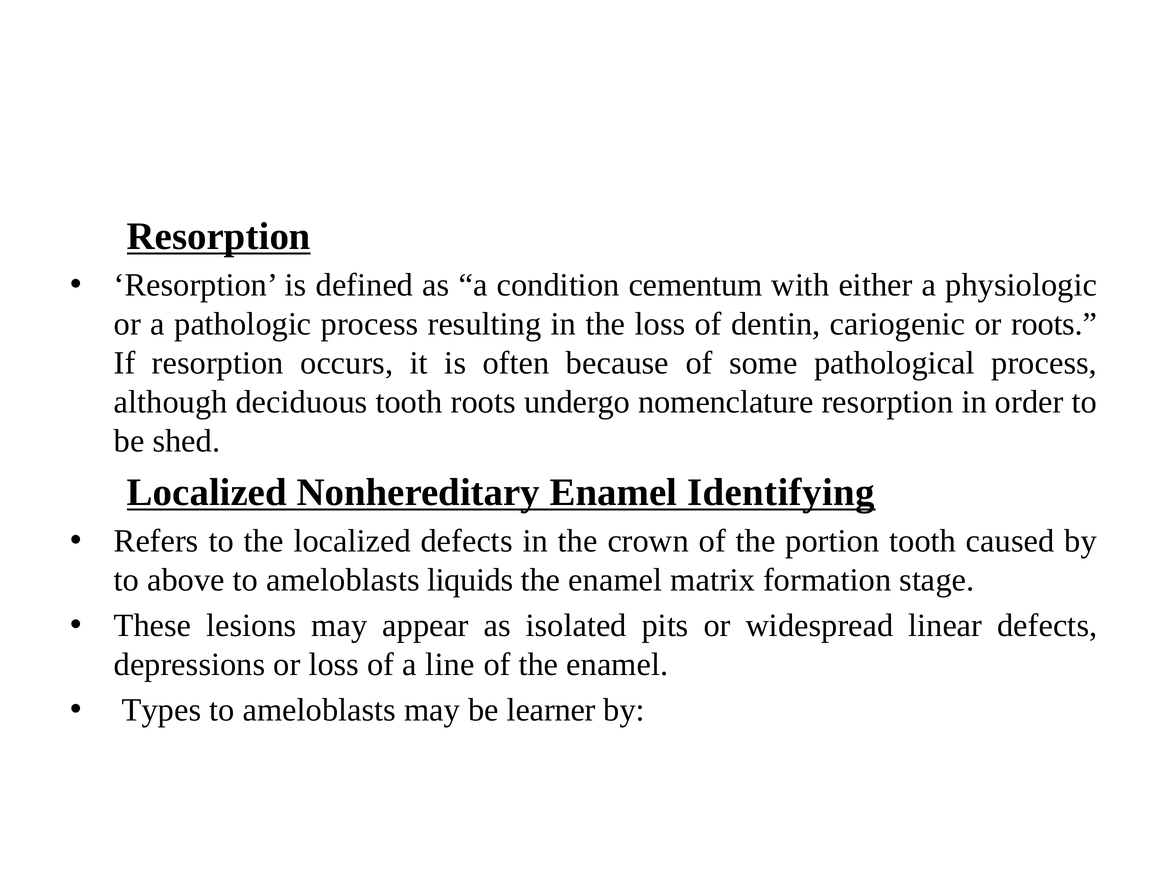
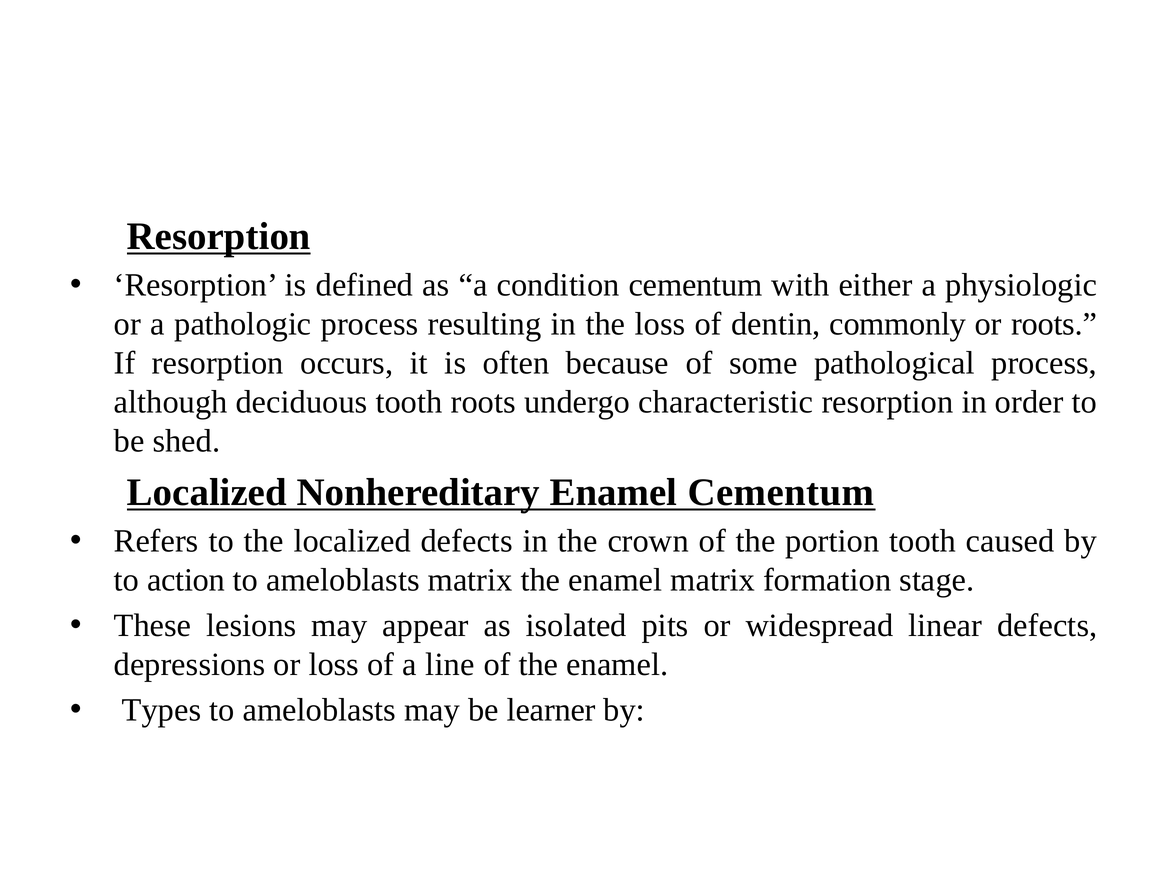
cariogenic: cariogenic -> commonly
nomenclature: nomenclature -> characteristic
Enamel Identifying: Identifying -> Cementum
above: above -> action
ameloblasts liquids: liquids -> matrix
